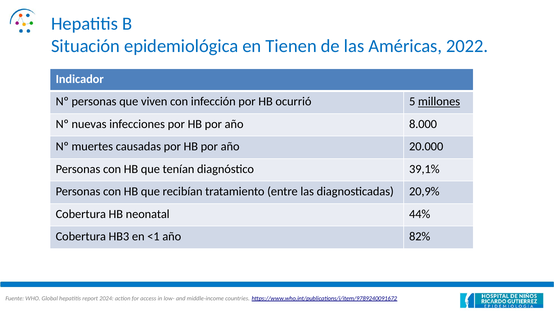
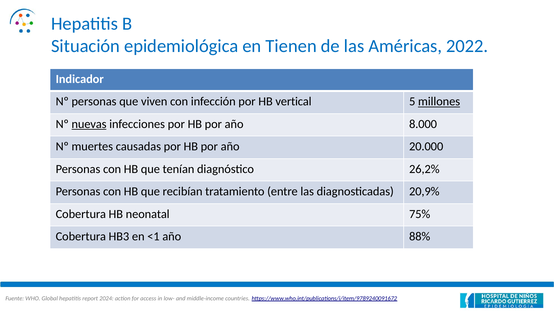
ocurrió: ocurrió -> vertical
nuevas underline: none -> present
39,1%: 39,1% -> 26,2%
44%: 44% -> 75%
82%: 82% -> 88%
